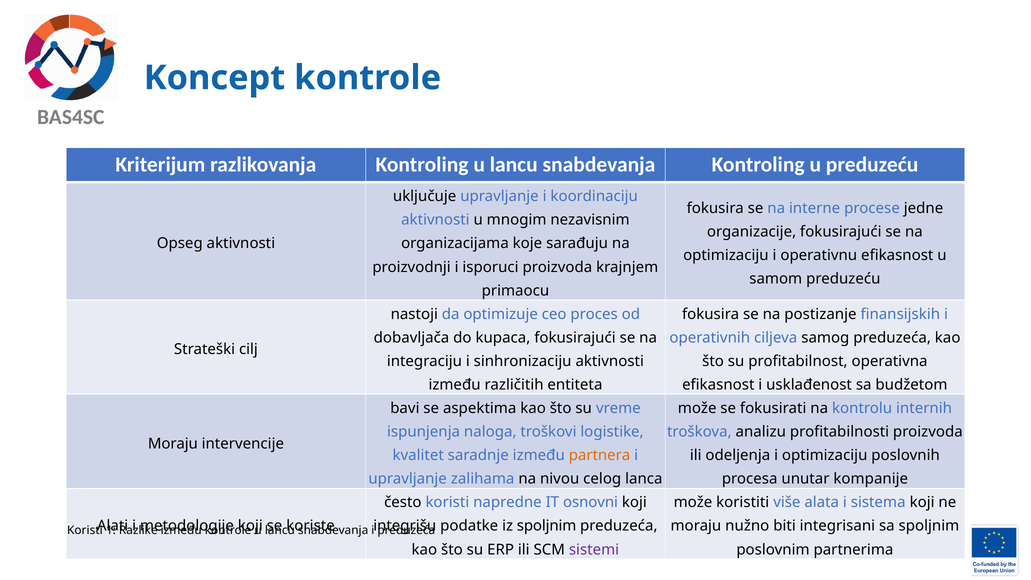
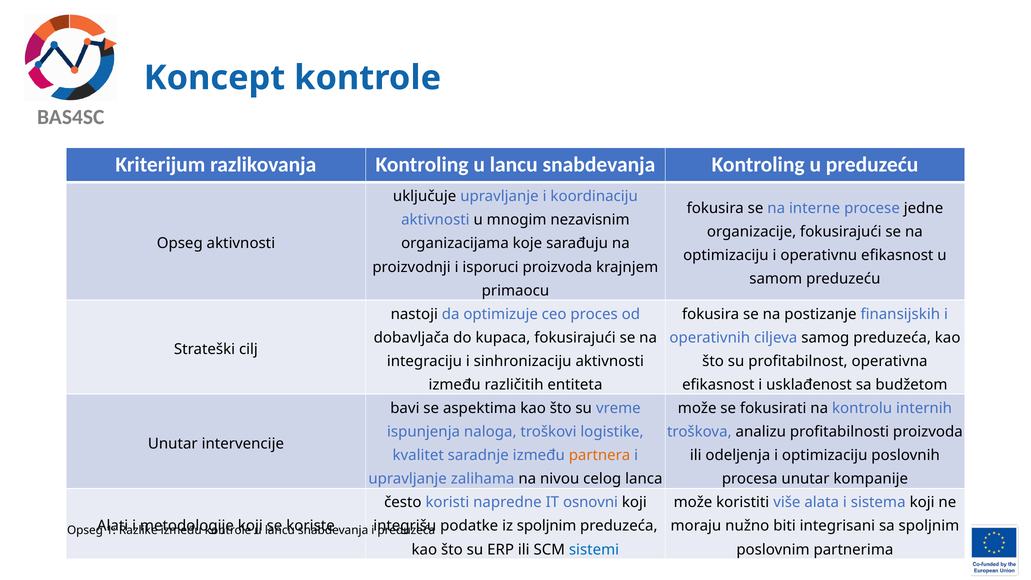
Moraju at (173, 444): Moraju -> Unutar
Koristi at (85, 530): Koristi -> Opseg
sistemi colour: purple -> blue
